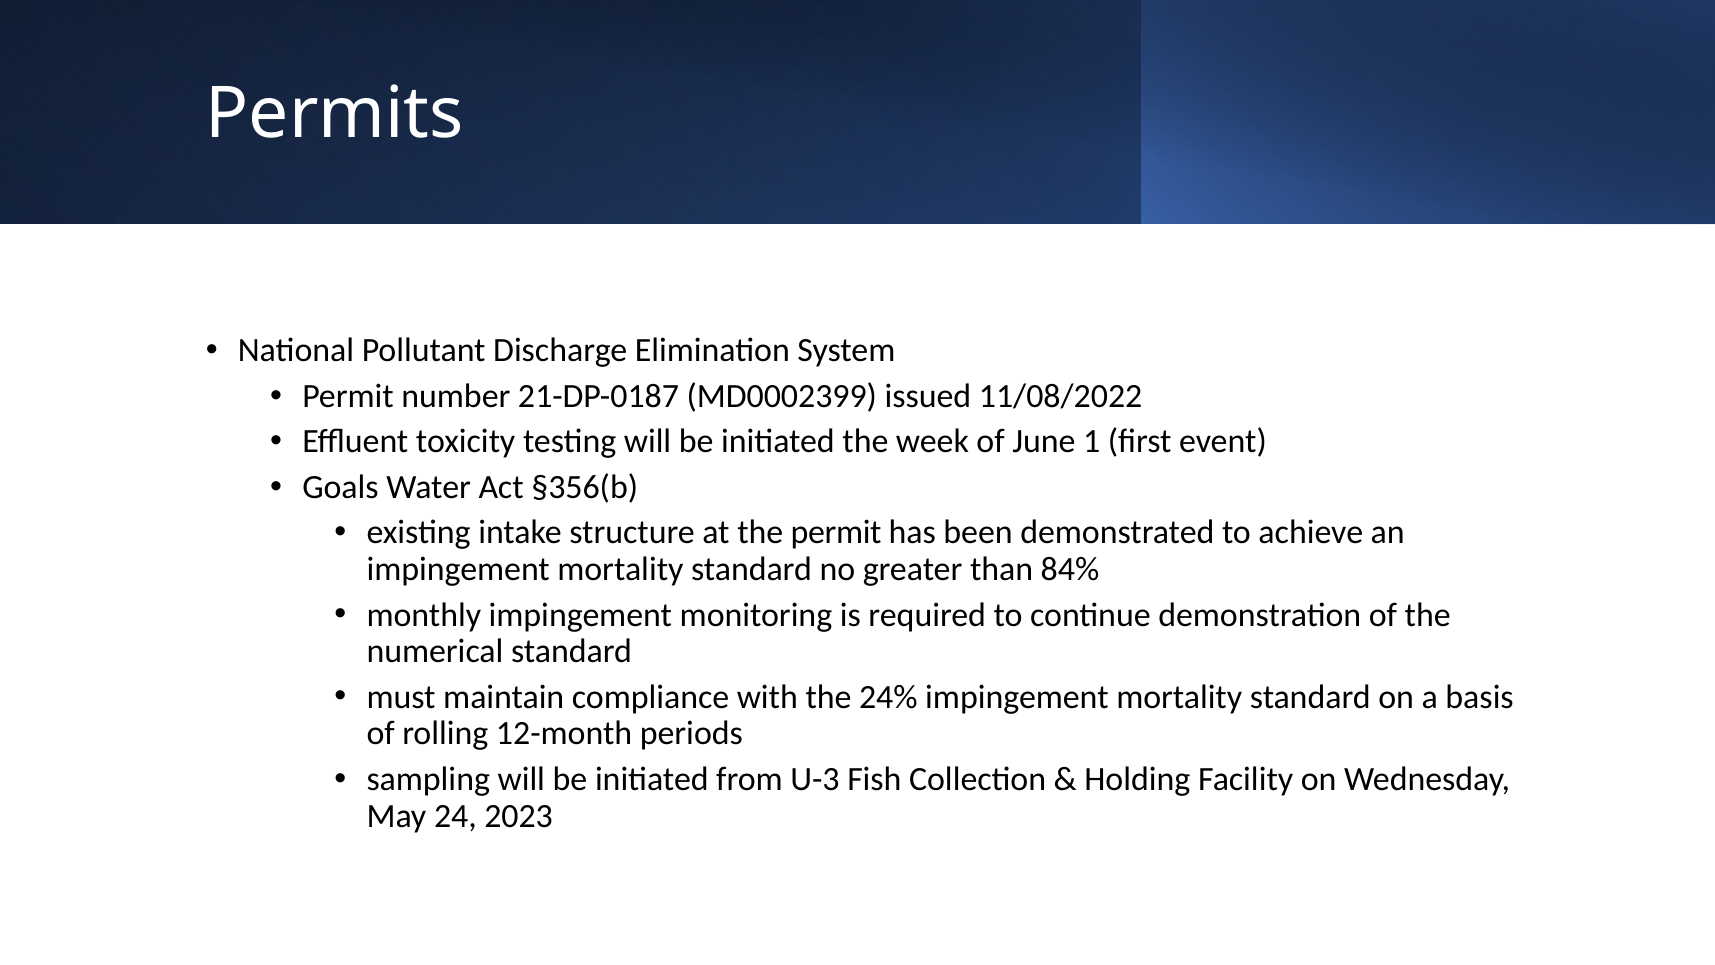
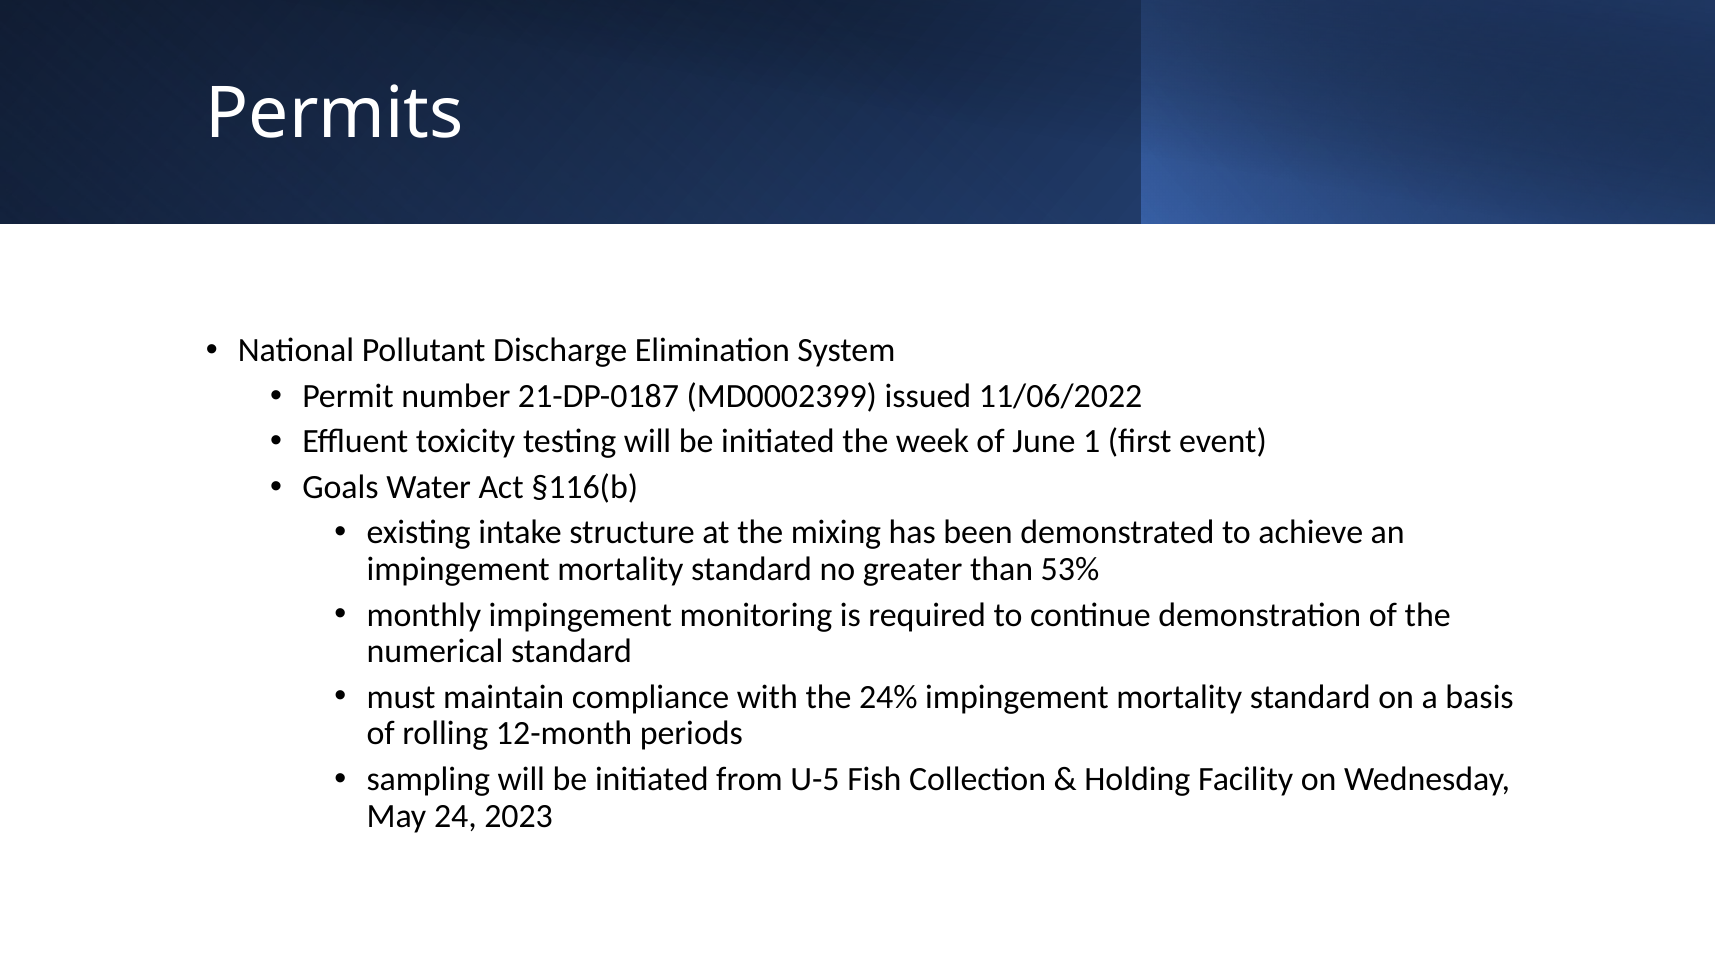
11/08/2022: 11/08/2022 -> 11/06/2022
§356(b: §356(b -> §116(b
the permit: permit -> mixing
84%: 84% -> 53%
U-3: U-3 -> U-5
